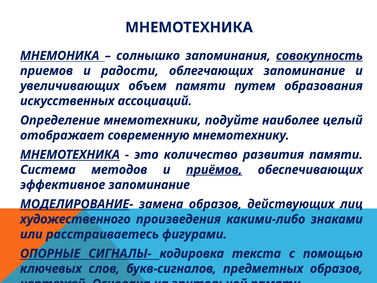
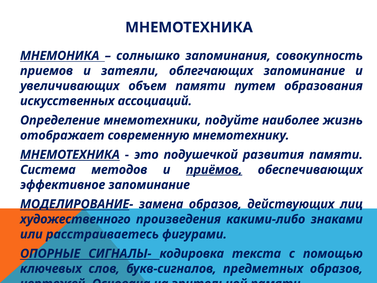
совокупность underline: present -> none
радости: радости -> затеяли
целый: целый -> жизнь
количество: количество -> подушечкой
